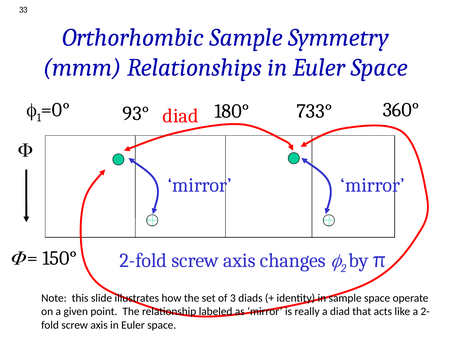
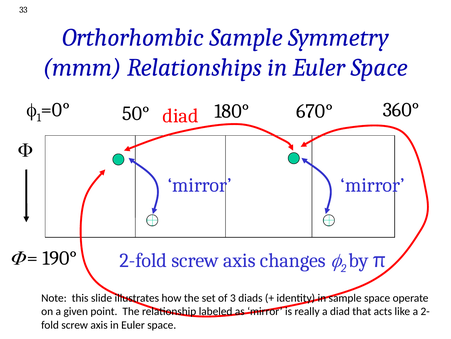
733°: 733° -> 670°
93°: 93° -> 50°
150°: 150° -> 190°
